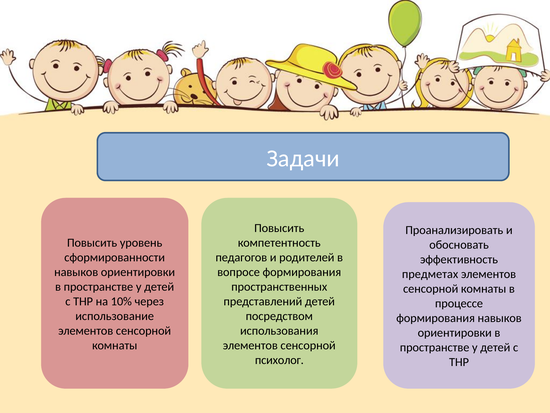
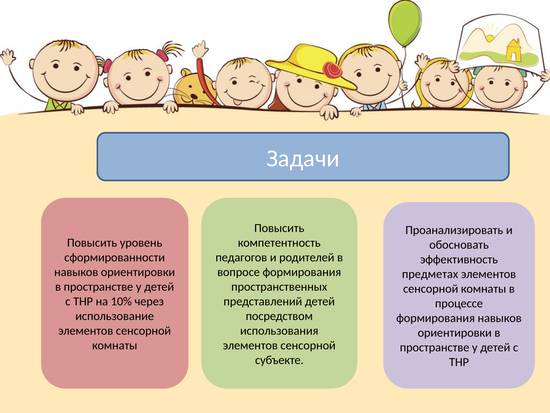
психолог: психолог -> субъекте
